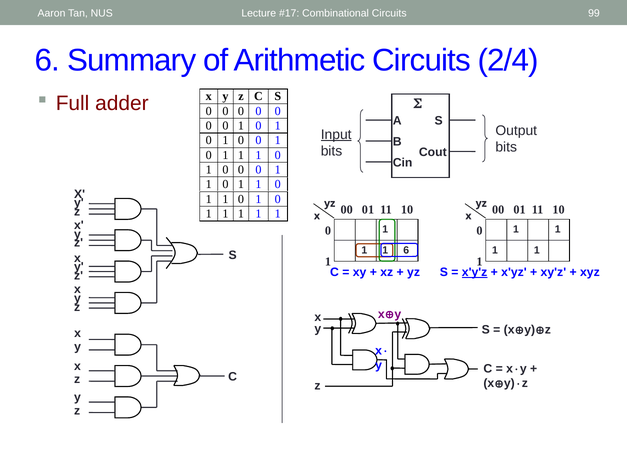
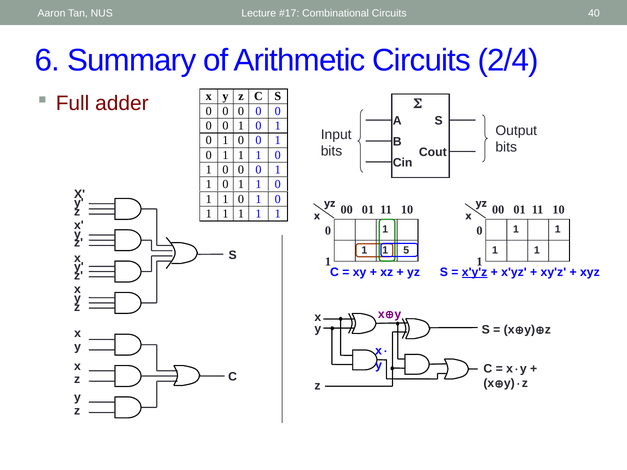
99: 99 -> 40
Input underline: present -> none
1 6: 6 -> 5
